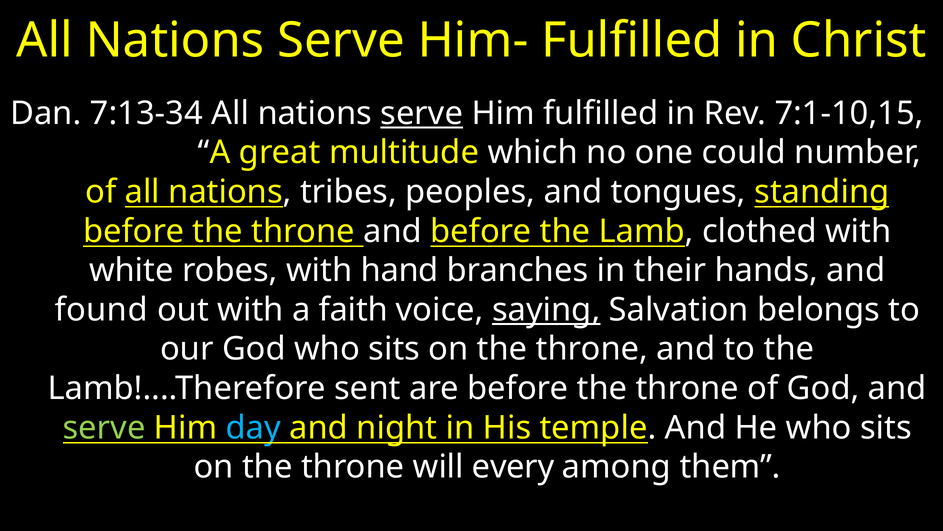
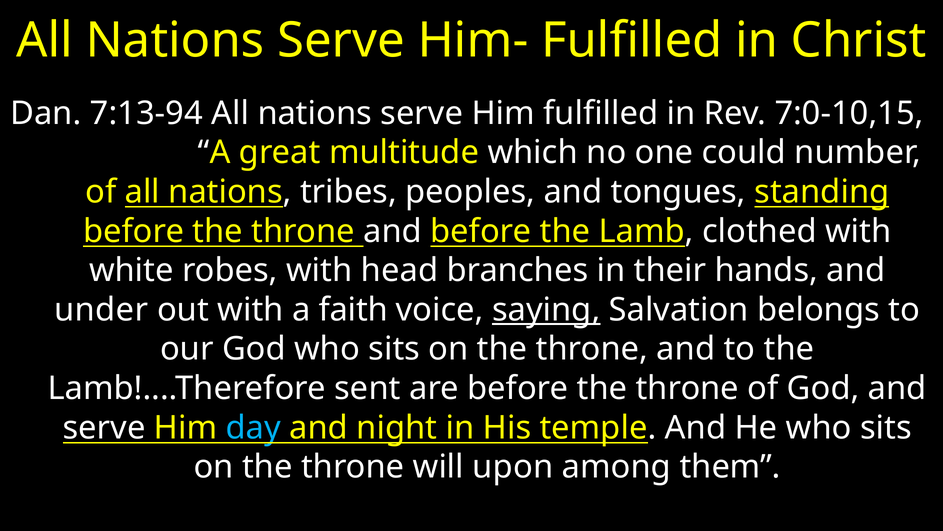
7:13-34: 7:13-34 -> 7:13-94
serve at (422, 113) underline: present -> none
7:1-10,15: 7:1-10,15 -> 7:0-10,15
hand: hand -> head
found: found -> under
serve at (104, 427) colour: light green -> white
every: every -> upon
